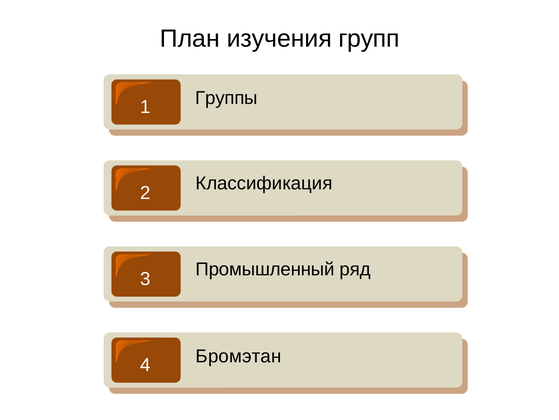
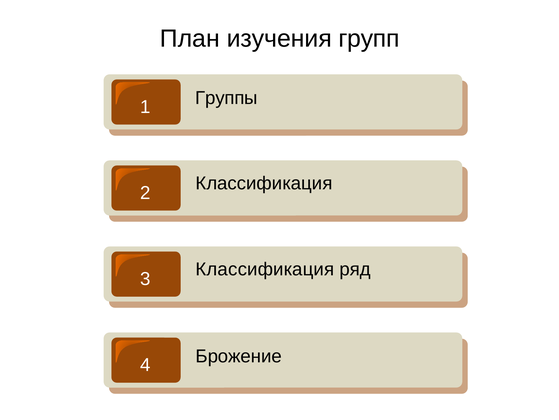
Промышленный at (265, 269): Промышленный -> Классификация
Бромэтан: Бромэтан -> Брожение
